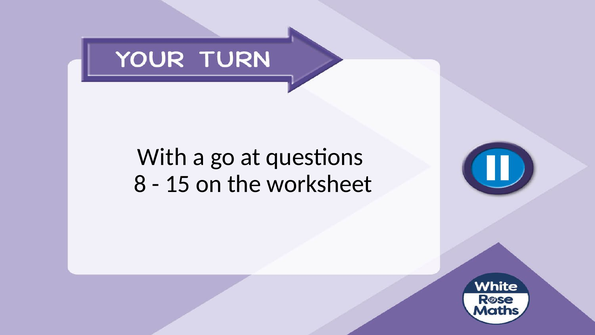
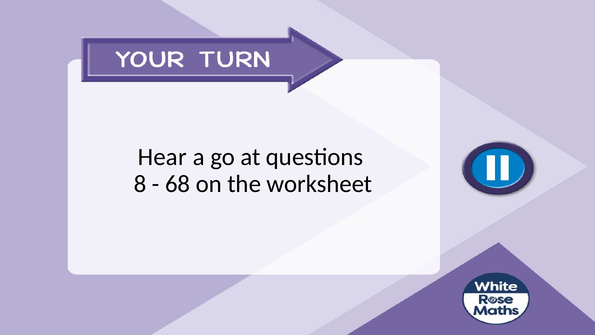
With: With -> Hear
15: 15 -> 68
